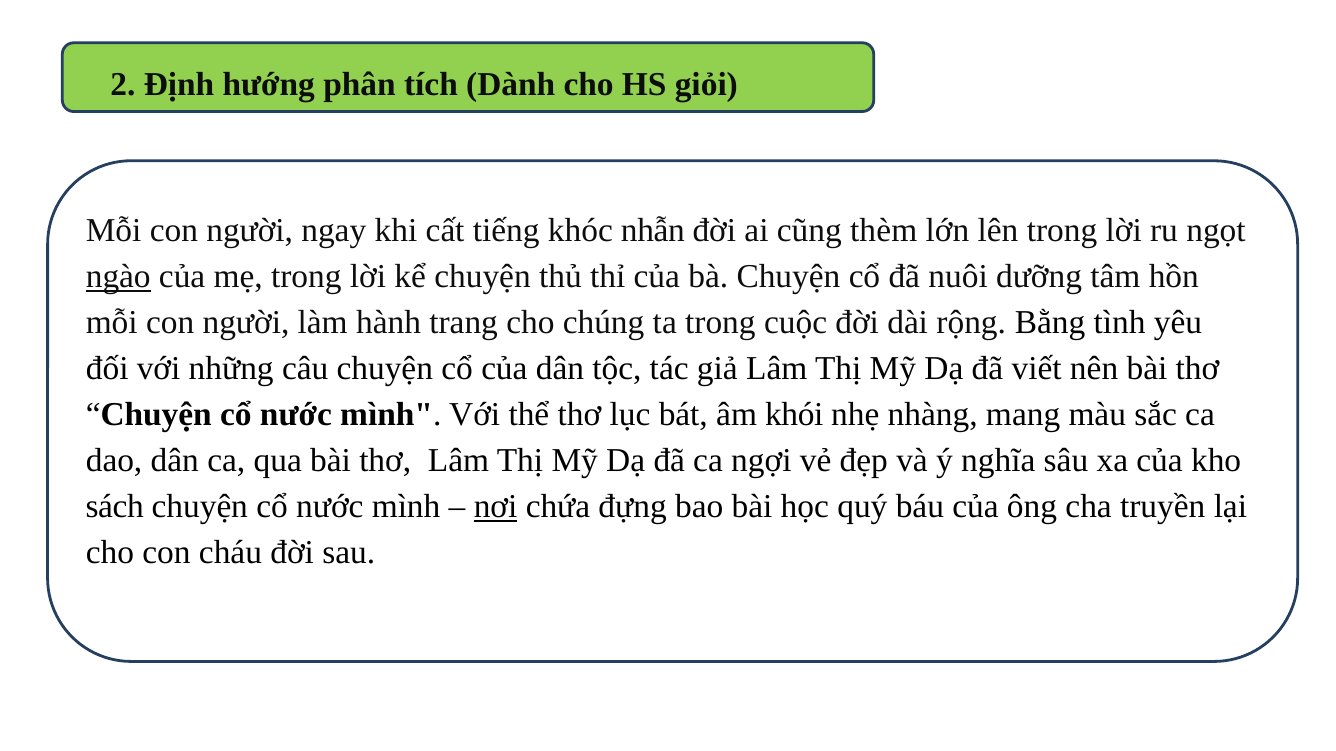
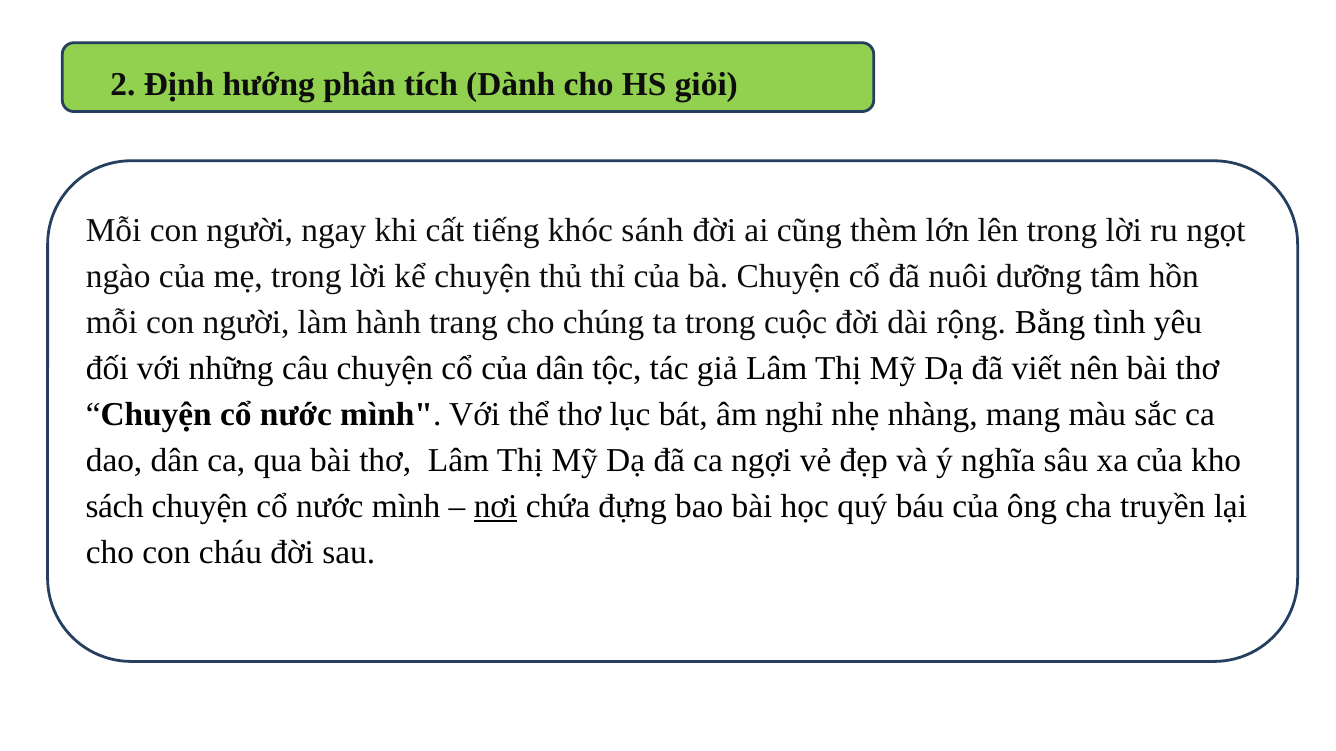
nhẫn: nhẫn -> sánh
ngào underline: present -> none
khói: khói -> nghỉ
